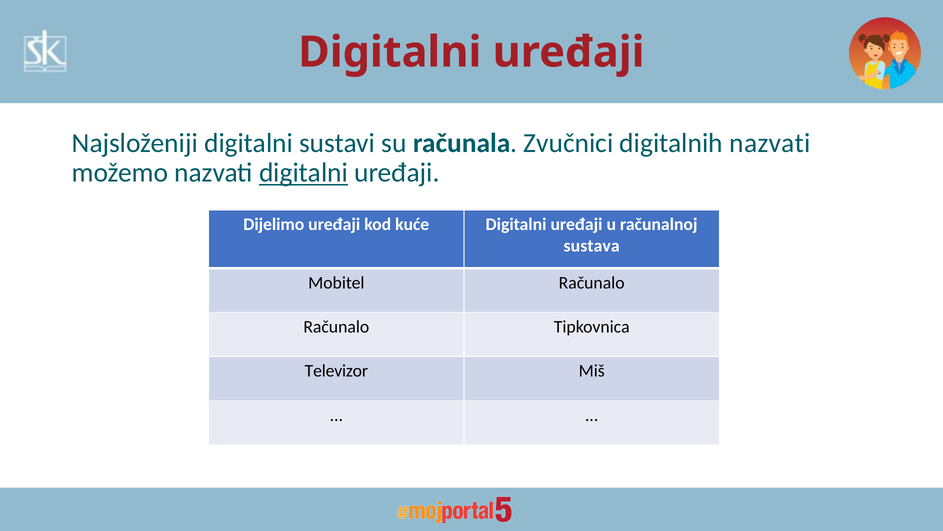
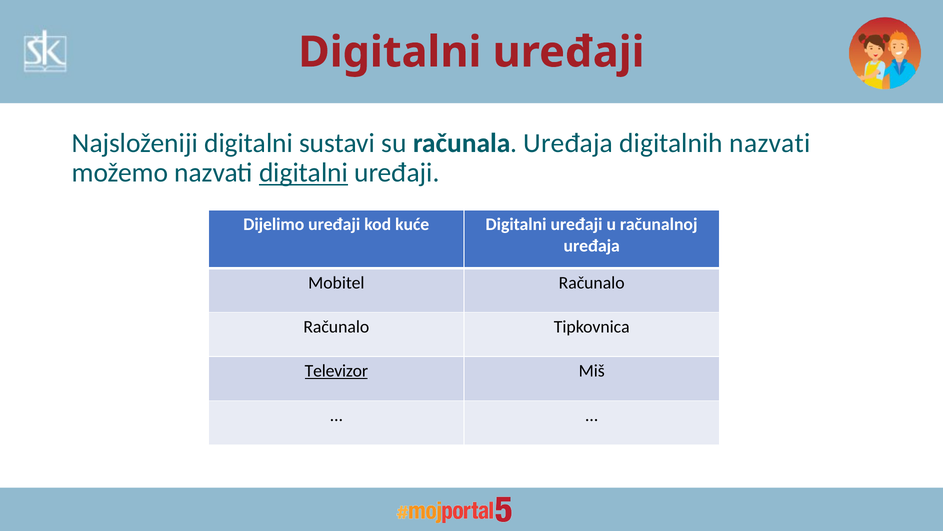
računala Zvučnici: Zvučnici -> Uređaja
sustava at (592, 246): sustava -> uređaja
Televizor underline: none -> present
